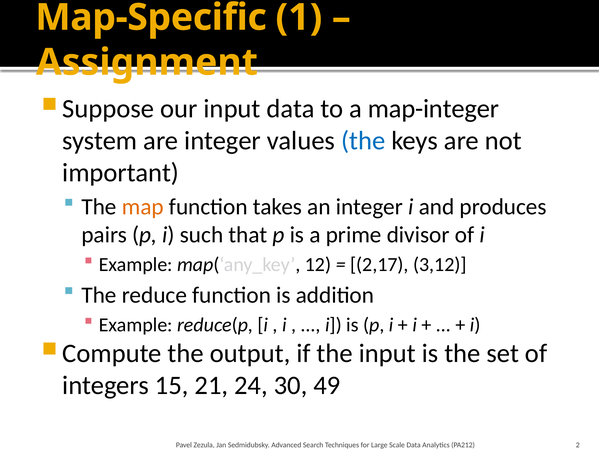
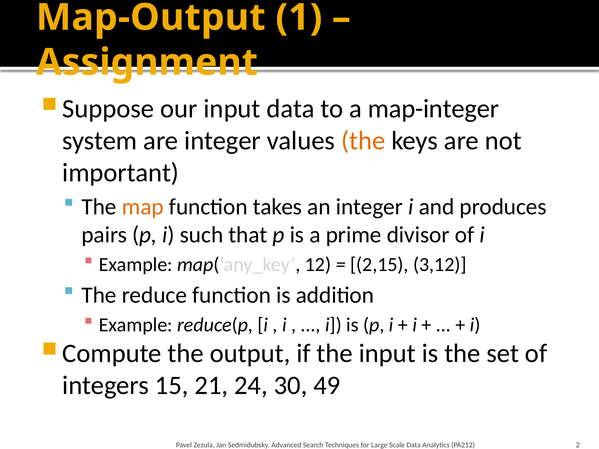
Map-Specific: Map-Specific -> Map-Output
the at (363, 141) colour: blue -> orange
2,17: 2,17 -> 2,15
